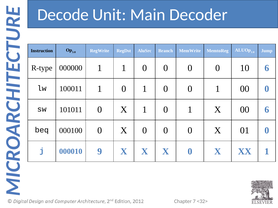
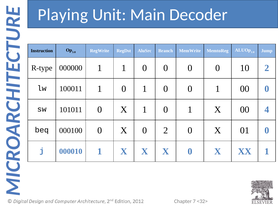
Decode: Decode -> Playing
10 6: 6 -> 2
00 6: 6 -> 4
X 0 0: 0 -> 2
000010 9: 9 -> 1
